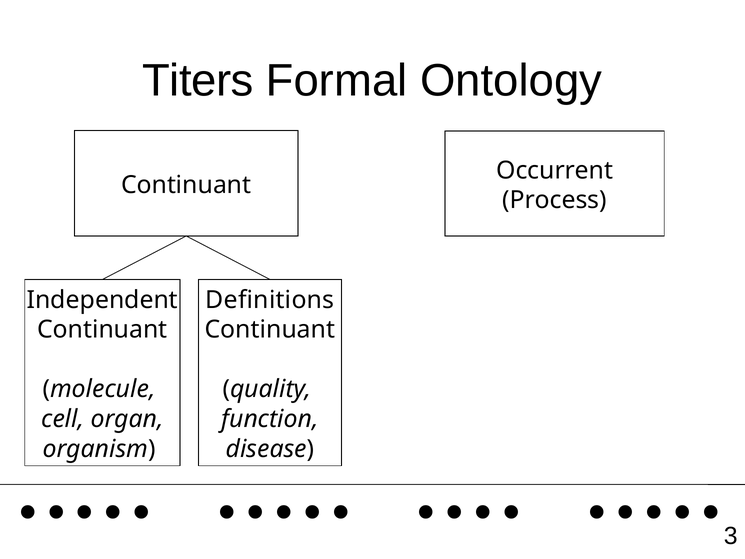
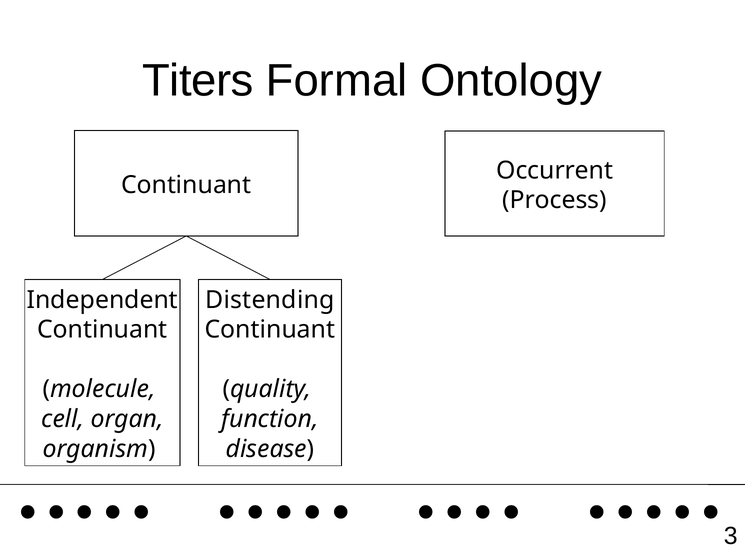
Definitions: Definitions -> Distending
